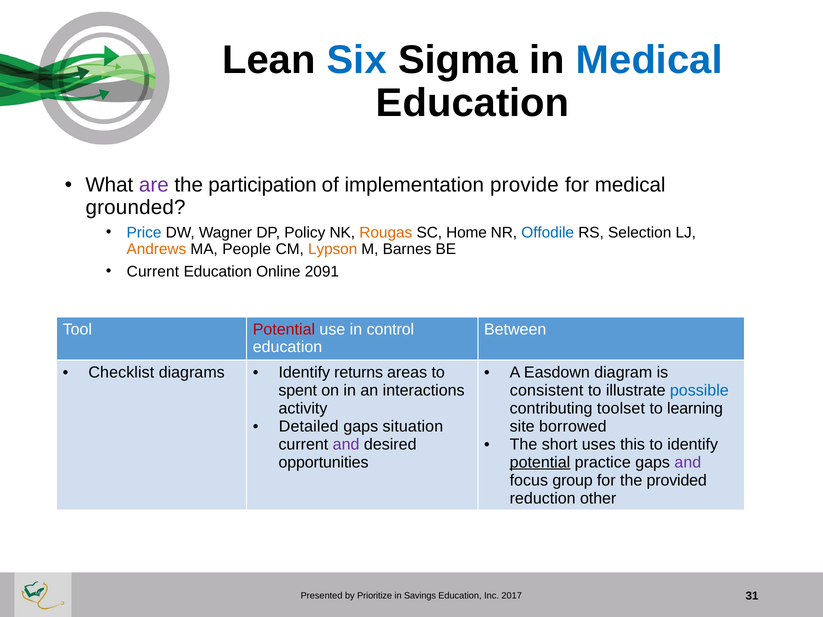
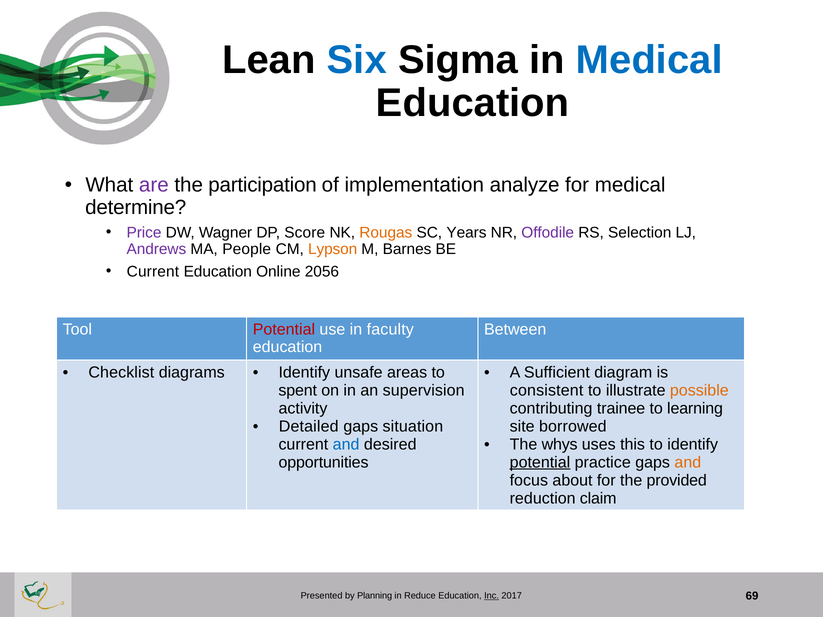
provide: provide -> analyze
grounded: grounded -> determine
Price colour: blue -> purple
Policy: Policy -> Score
Home: Home -> Years
Offodile colour: blue -> purple
Andrews colour: orange -> purple
2091: 2091 -> 2056
control: control -> faculty
returns: returns -> unsafe
Easdown: Easdown -> Sufficient
interactions: interactions -> supervision
possible colour: blue -> orange
toolset: toolset -> trainee
and at (346, 444) colour: purple -> blue
short: short -> whys
and at (688, 462) colour: purple -> orange
group: group -> about
other: other -> claim
Prioritize: Prioritize -> Planning
Savings: Savings -> Reduce
Inc underline: none -> present
31: 31 -> 69
